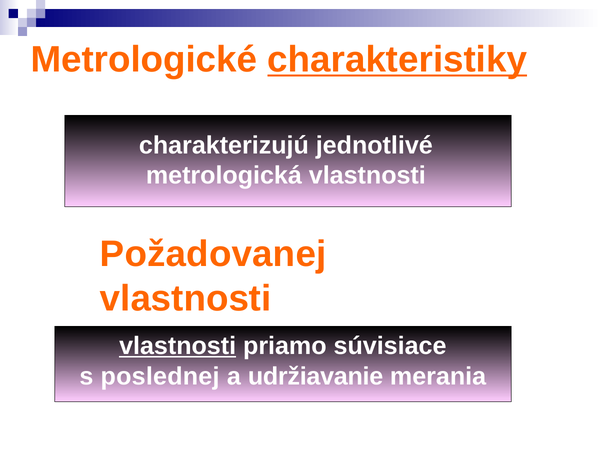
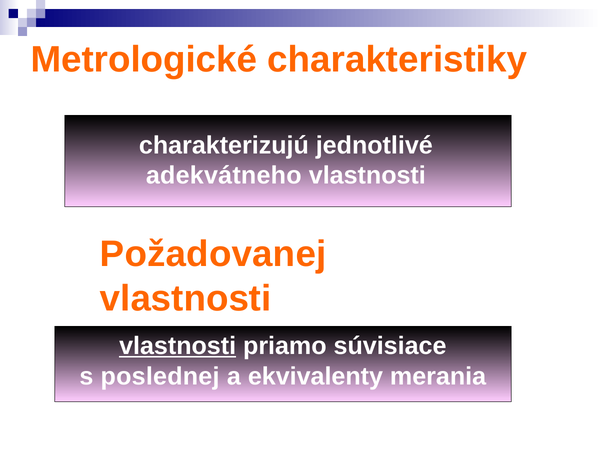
charakteristiky underline: present -> none
metrologická: metrologická -> adekvátneho
udržiavanie: udržiavanie -> ekvivalenty
